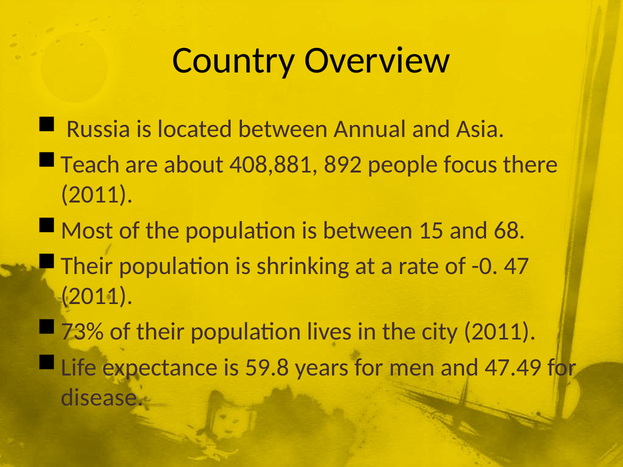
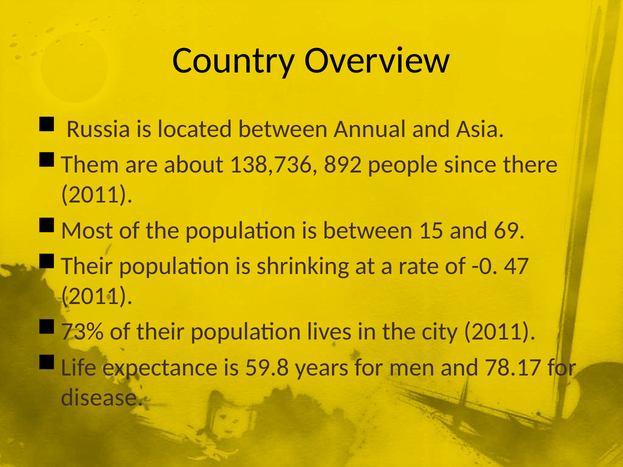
Teach: Teach -> Them
408,881: 408,881 -> 138,736
focus: focus -> since
68: 68 -> 69
47.49: 47.49 -> 78.17
